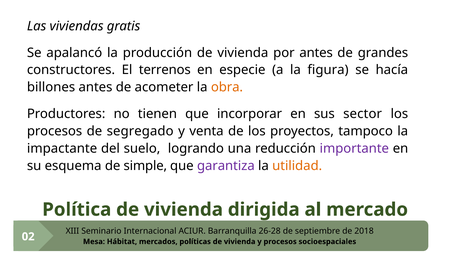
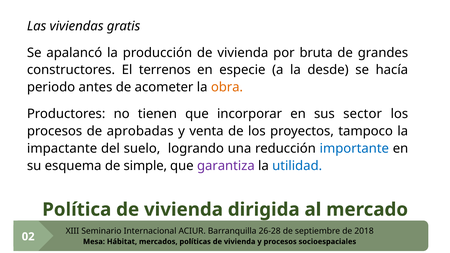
por antes: antes -> bruta
figura: figura -> desde
billones: billones -> periodo
segregado: segregado -> aprobadas
importante colour: purple -> blue
utilidad colour: orange -> blue
